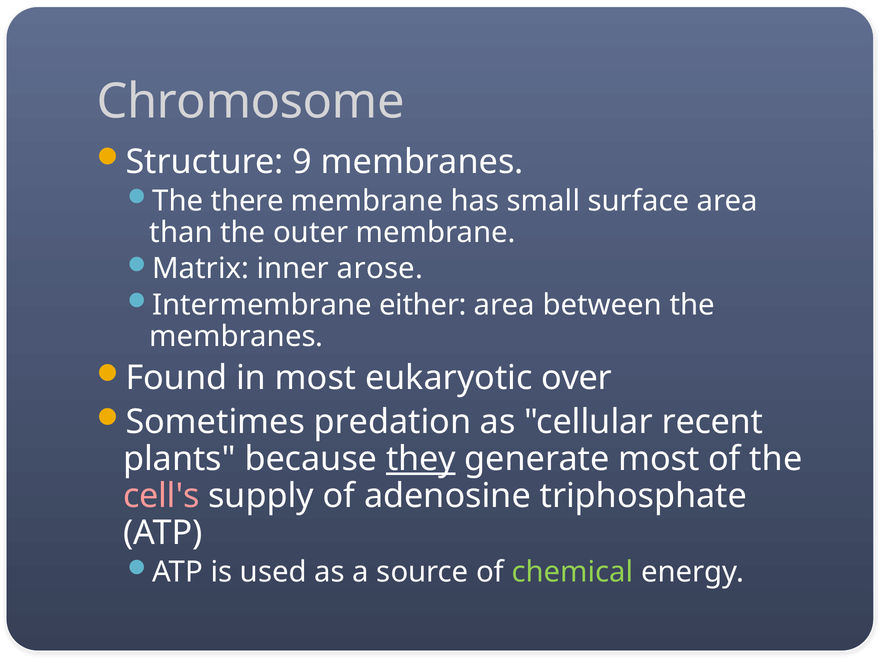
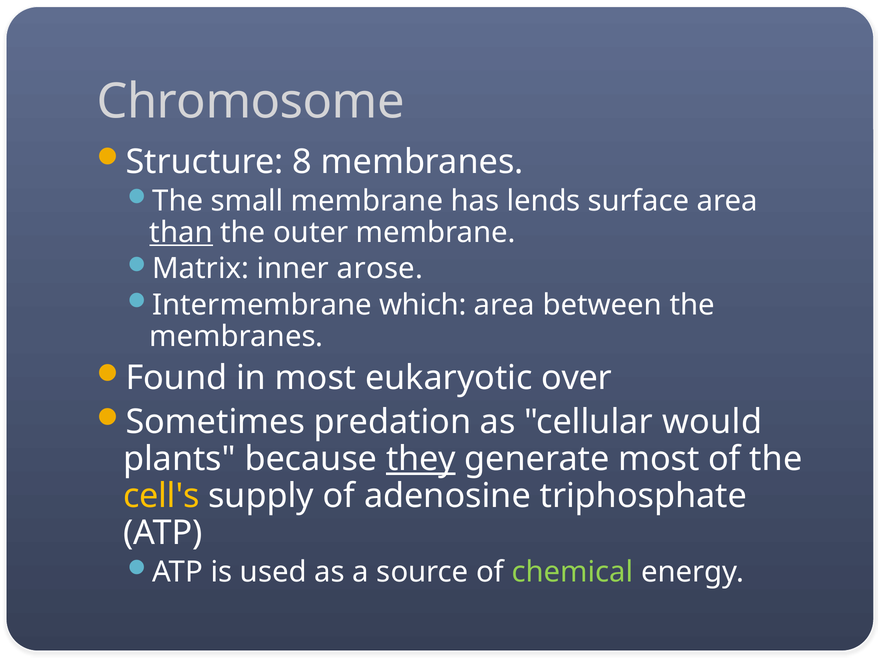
9: 9 -> 8
there: there -> small
small: small -> lends
than underline: none -> present
either: either -> which
recent: recent -> would
cell's colour: pink -> yellow
